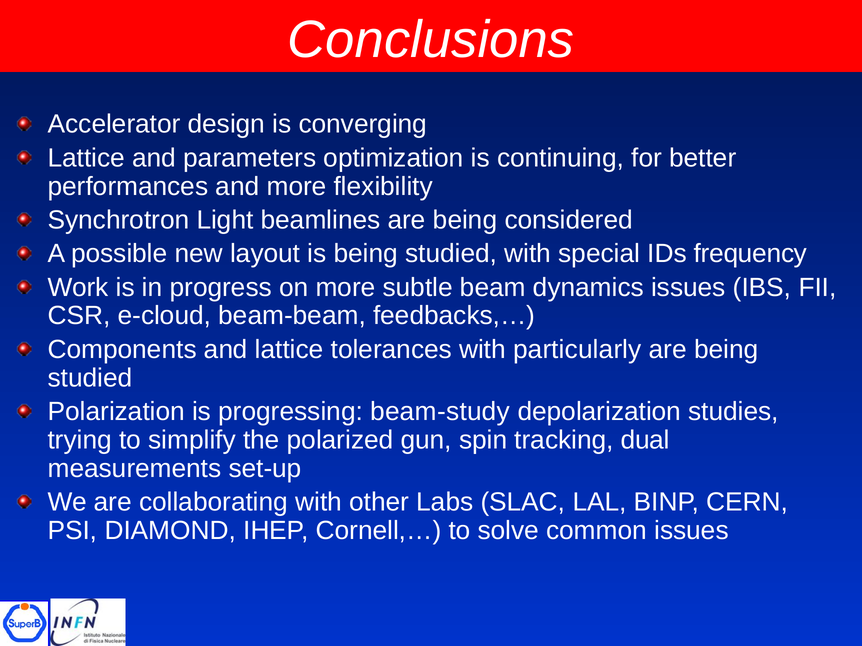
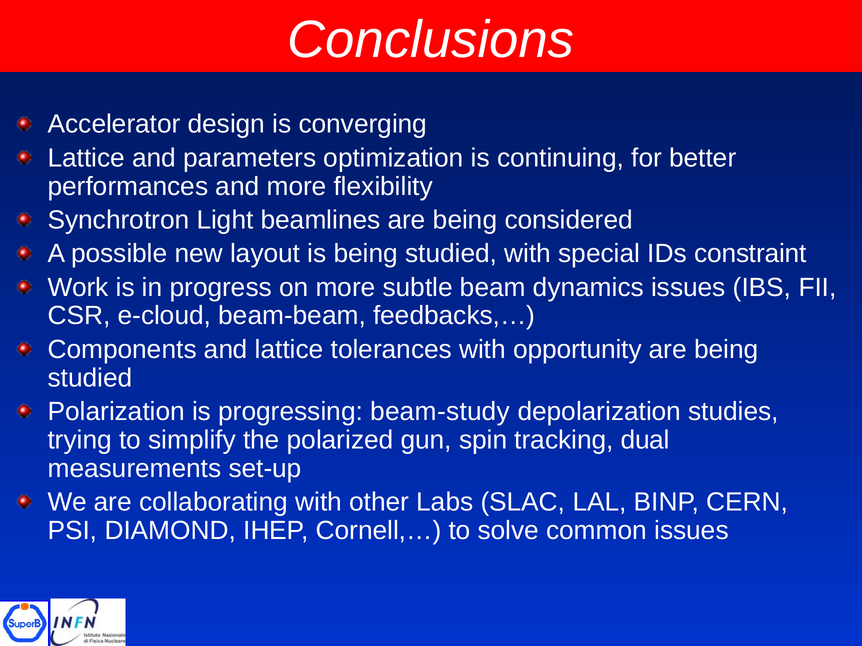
frequency: frequency -> constraint
particularly: particularly -> opportunity
